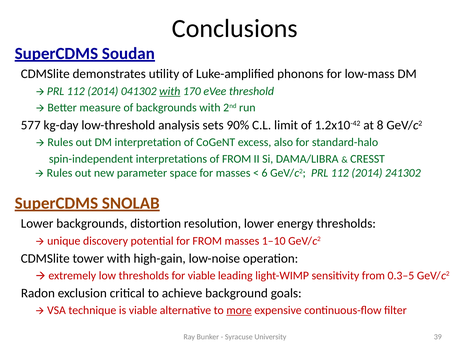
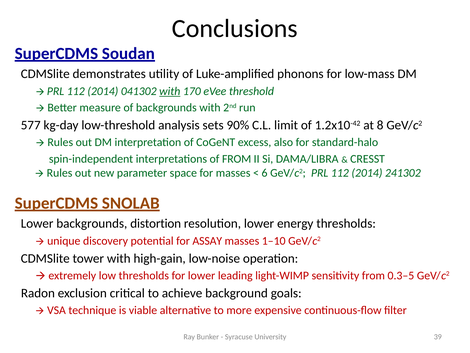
for FROM: FROM -> ASSAY
for viable: viable -> lower
more underline: present -> none
